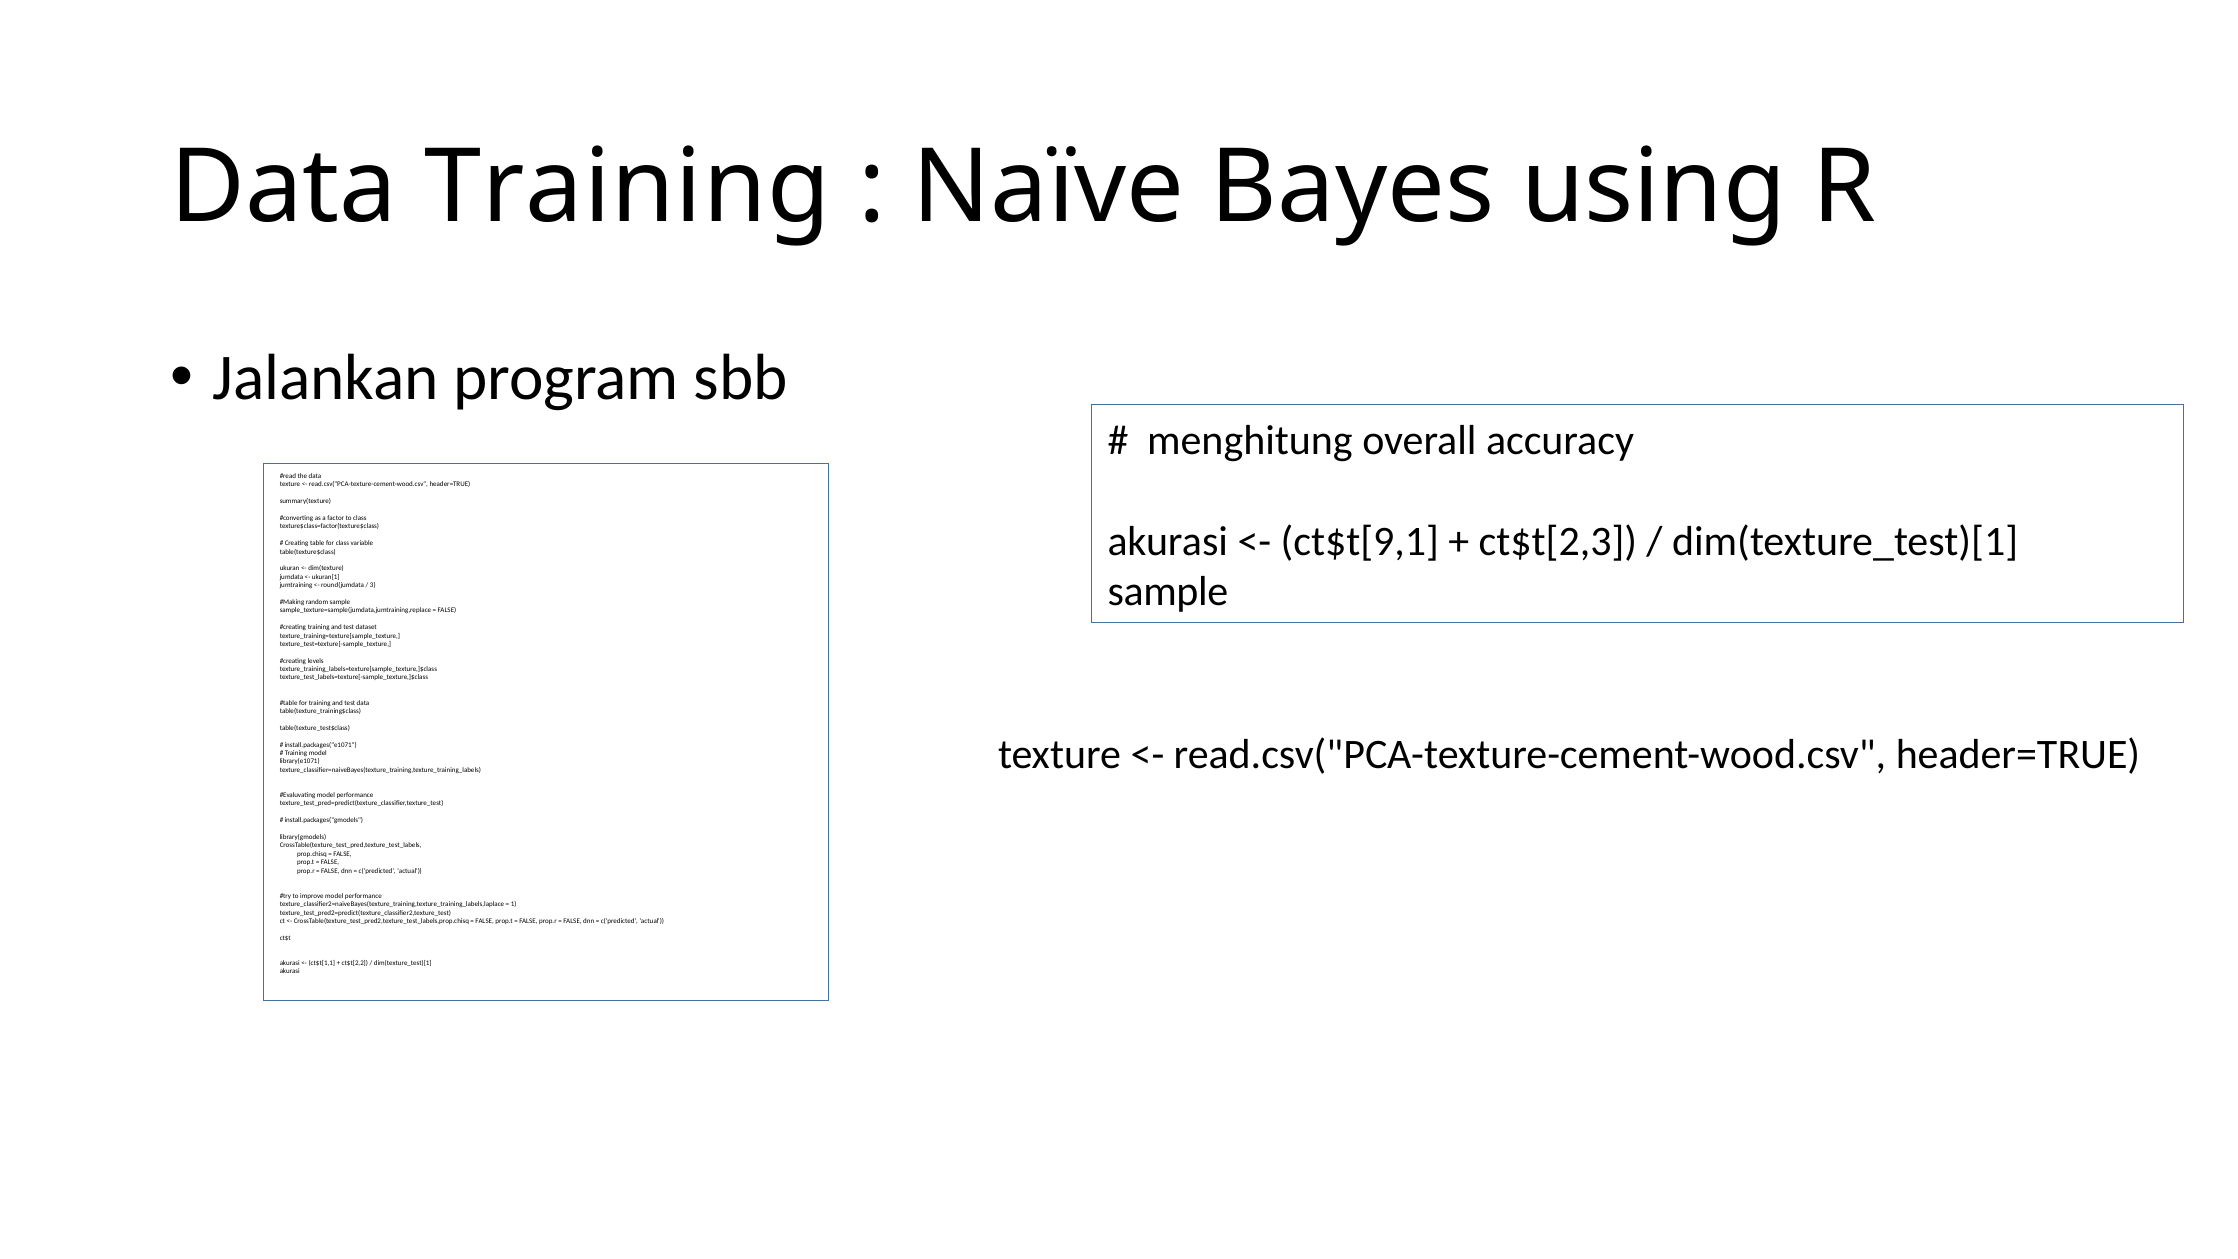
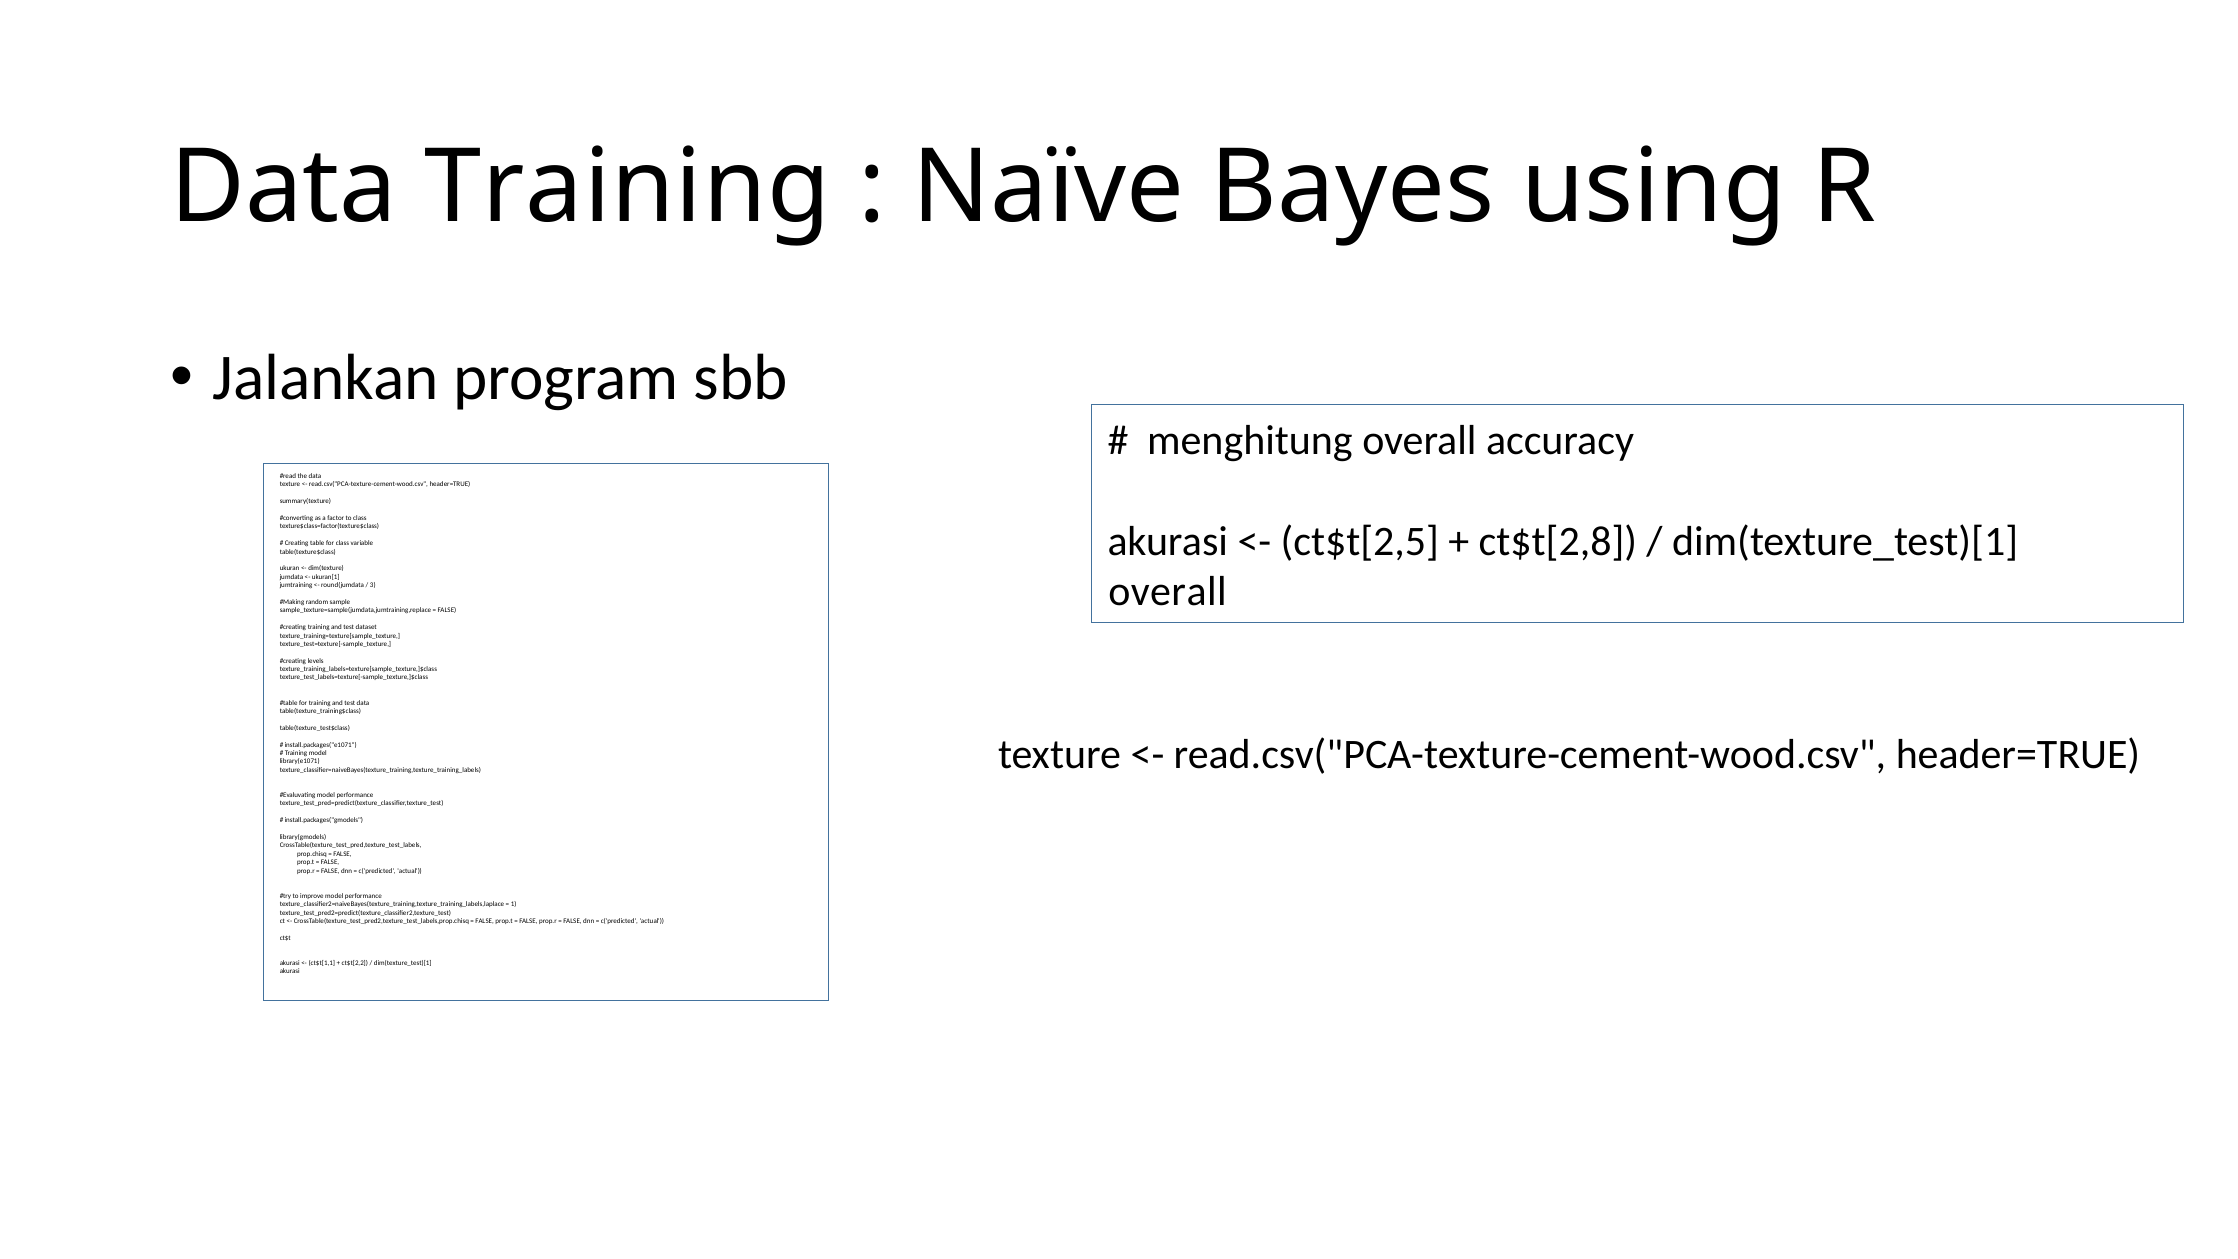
ct$t[9,1: ct$t[9,1 -> ct$t[2,5
ct$t[2,3: ct$t[2,3 -> ct$t[2,8
sample at (1168, 592): sample -> overall
